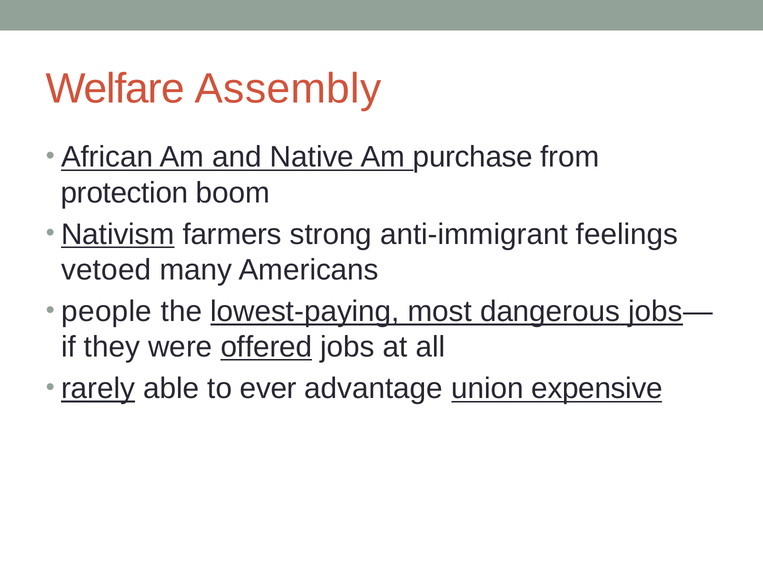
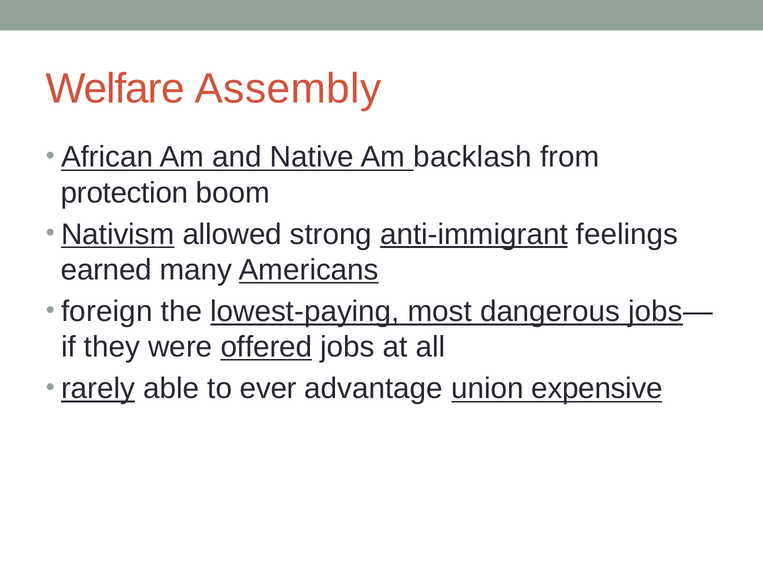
purchase: purchase -> backlash
farmers: farmers -> allowed
anti-immigrant underline: none -> present
vetoed: vetoed -> earned
Americans underline: none -> present
people: people -> foreign
